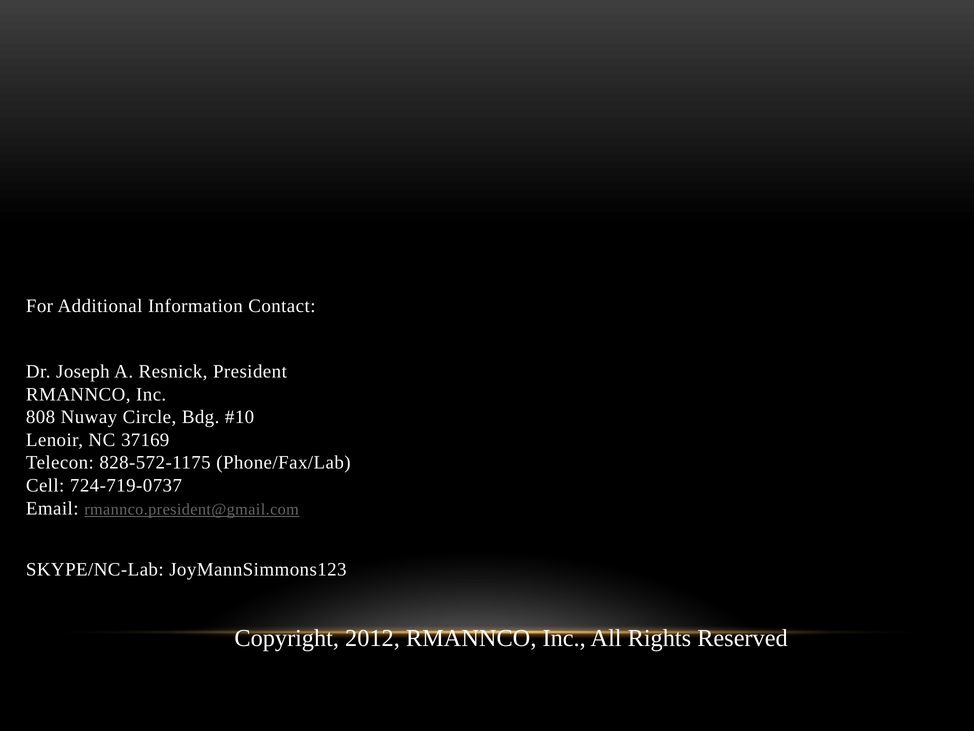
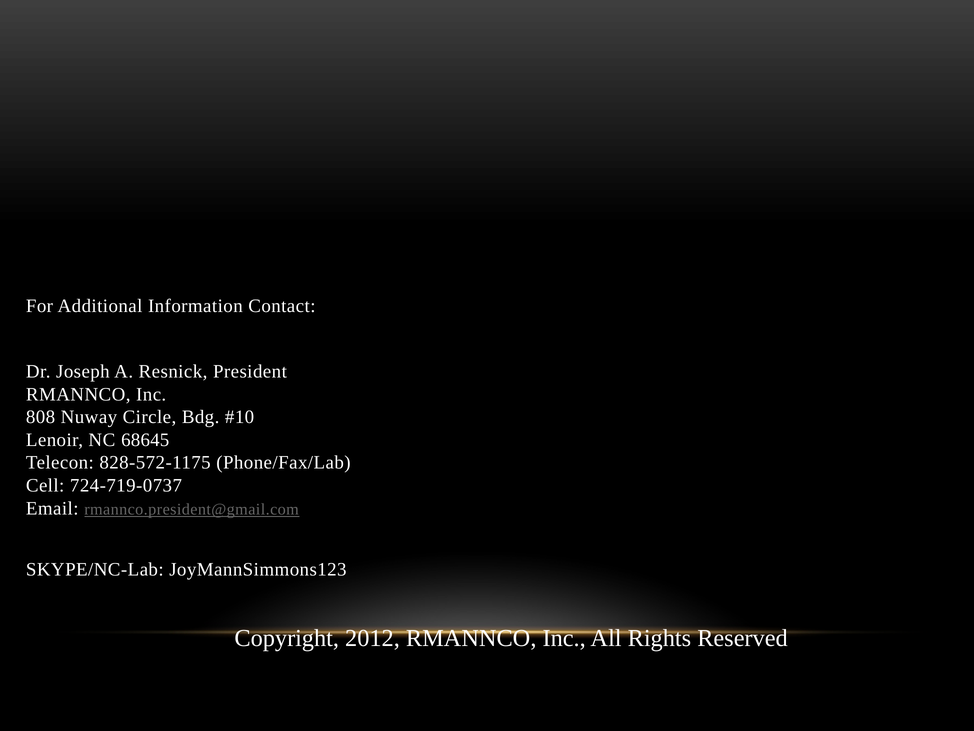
37169: 37169 -> 68645
